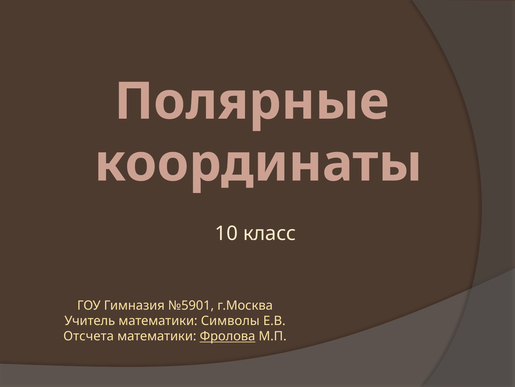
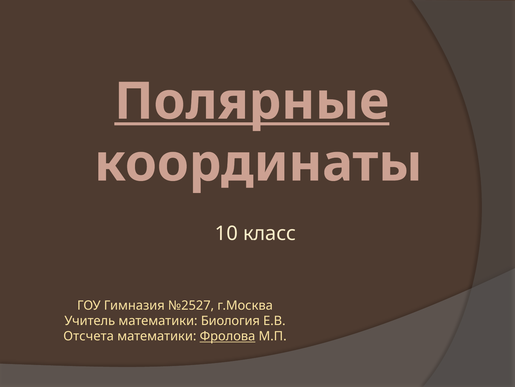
Полярные underline: none -> present
№5901: №5901 -> №2527
Символы: Символы -> Биология
